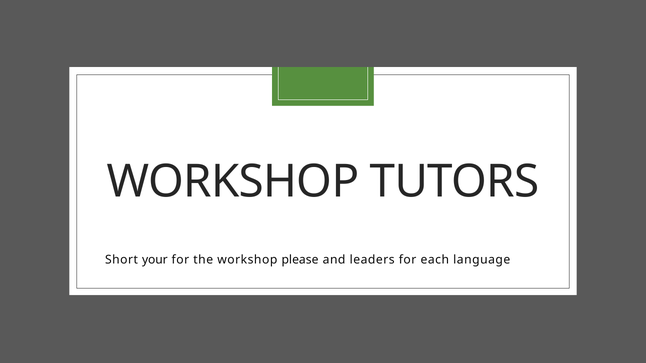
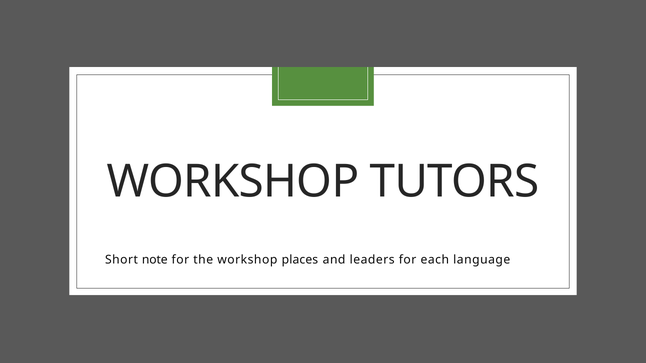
your: your -> note
please: please -> places
